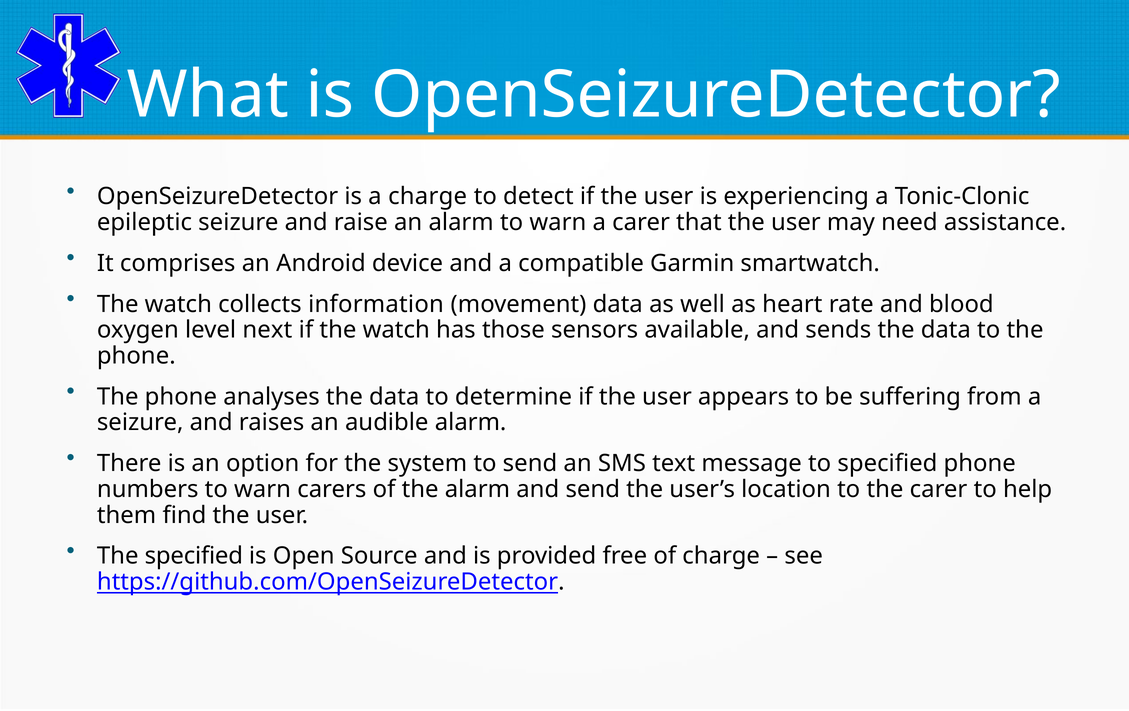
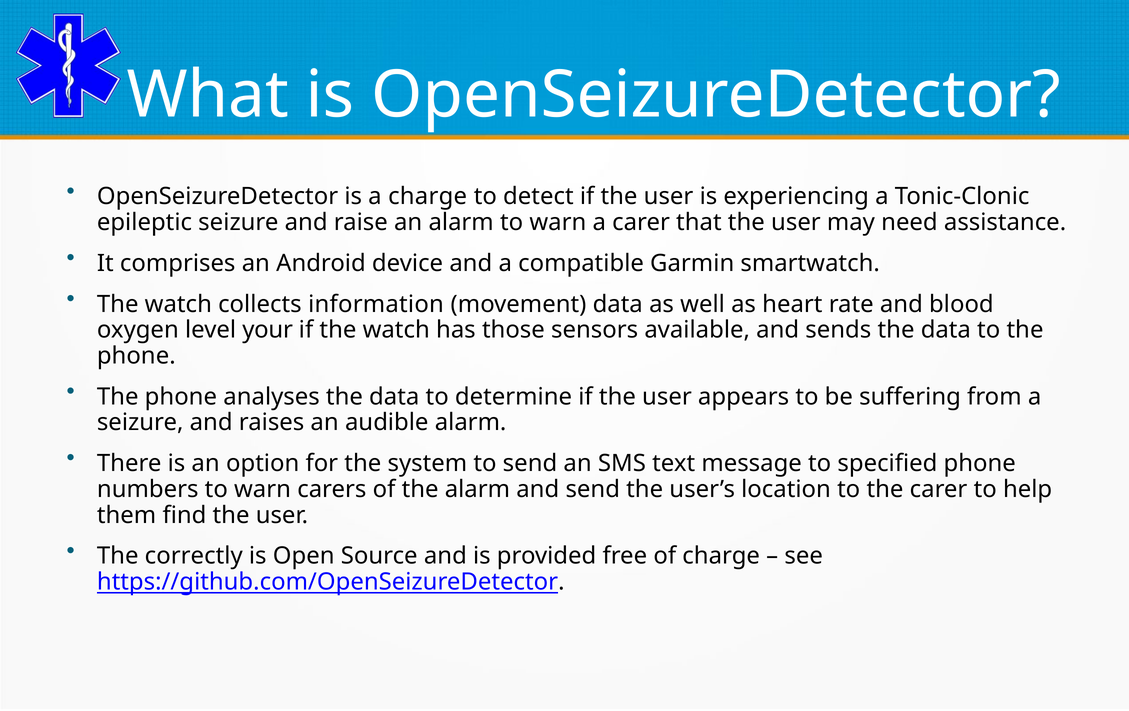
next: next -> your
The specified: specified -> correctly
